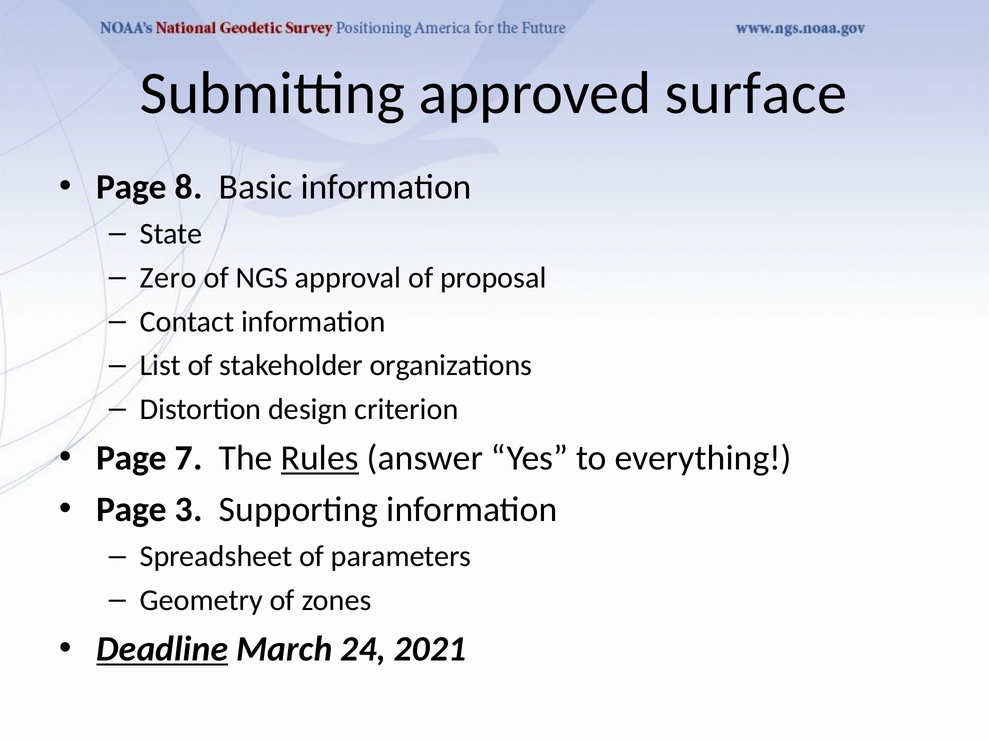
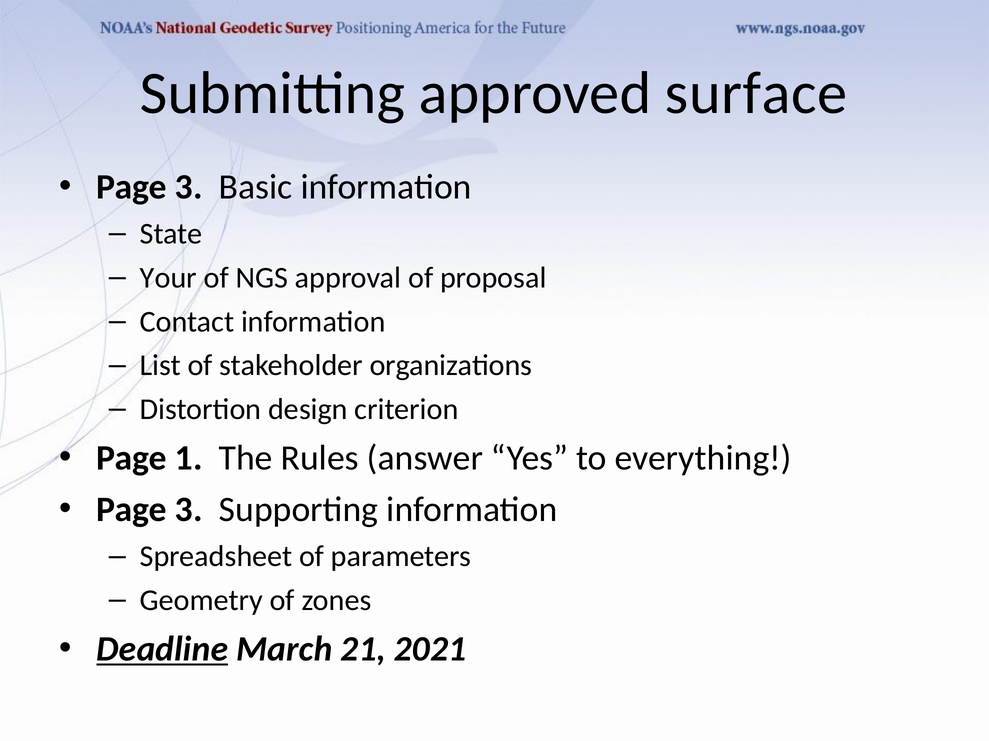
8 at (189, 187): 8 -> 3
Zero: Zero -> Your
7: 7 -> 1
Rules underline: present -> none
24: 24 -> 21
